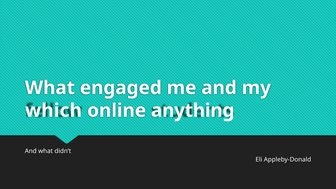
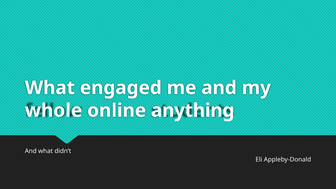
which: which -> whole
